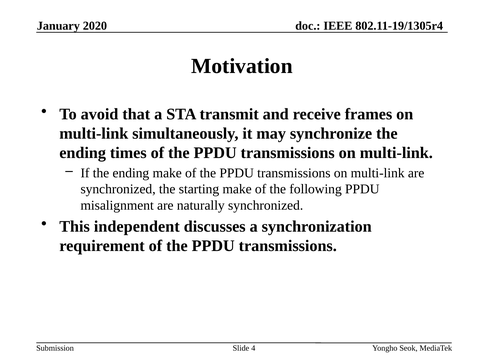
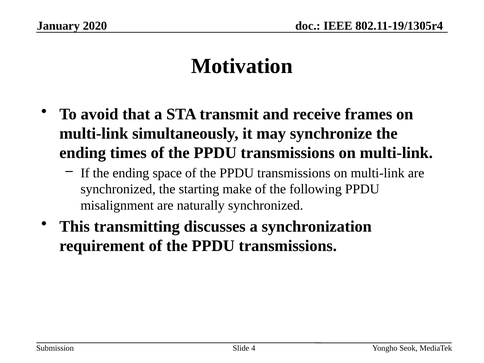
ending make: make -> space
independent: independent -> transmitting
